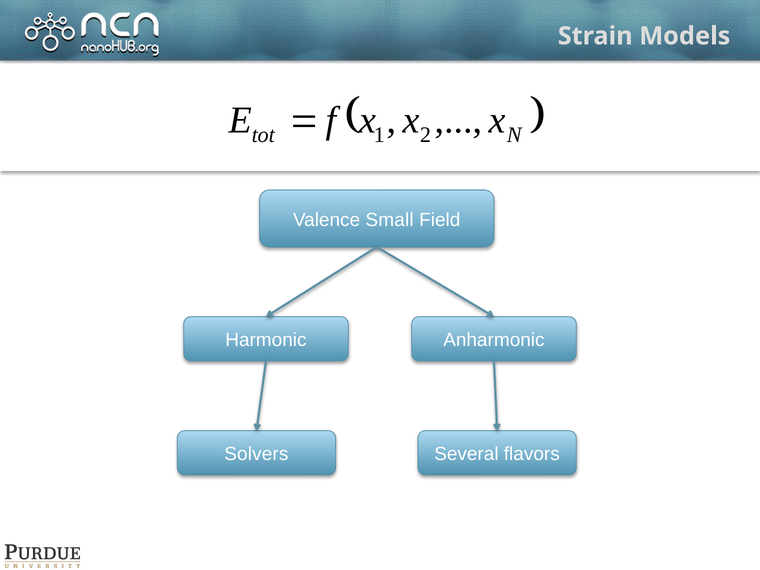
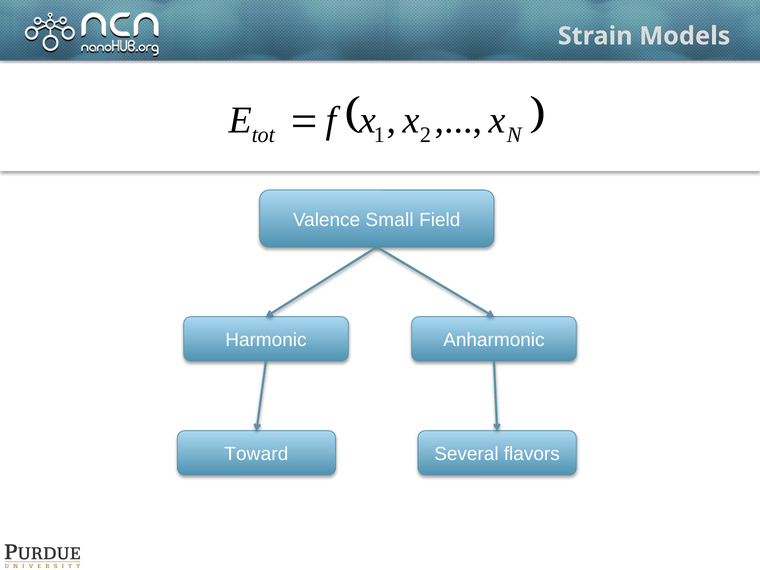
Solvers: Solvers -> Toward
